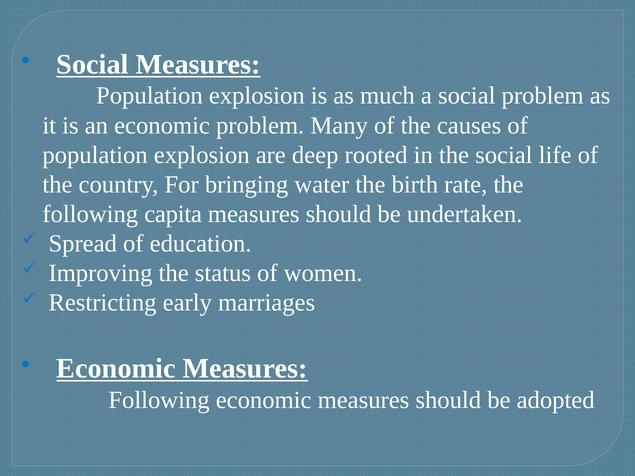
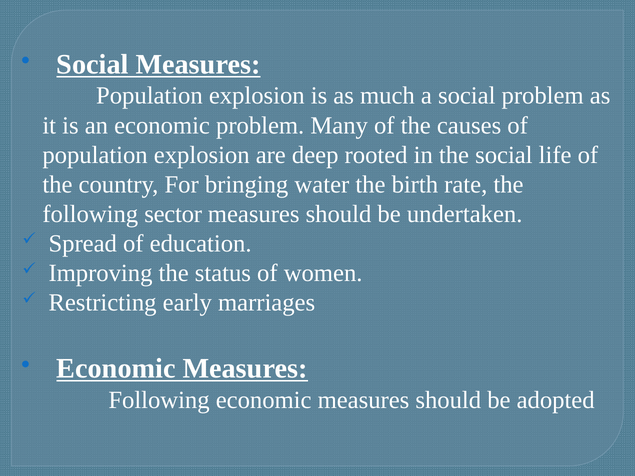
capita: capita -> sector
